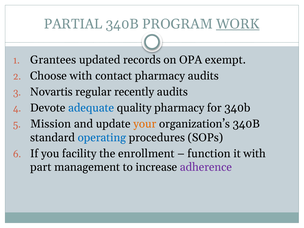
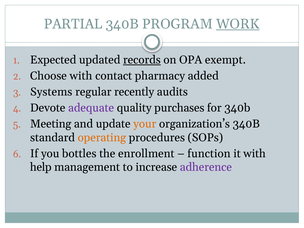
Grantees: Grantees -> Expected
records underline: none -> present
pharmacy audits: audits -> added
Novartis: Novartis -> Systems
adequate colour: blue -> purple
quality pharmacy: pharmacy -> purchases
Mission: Mission -> Meeting
operating colour: blue -> orange
facility: facility -> bottles
part: part -> help
